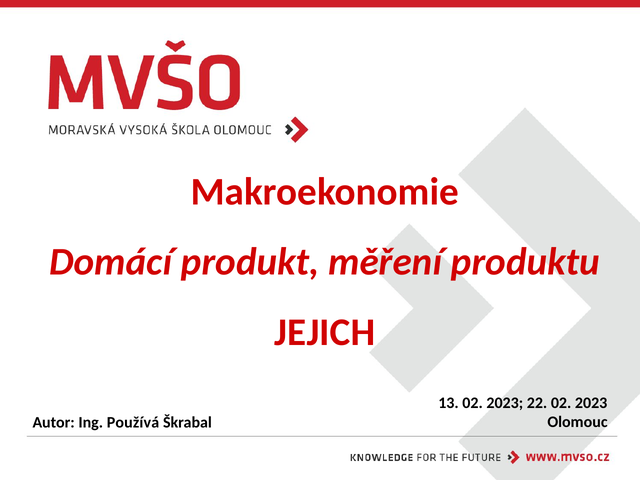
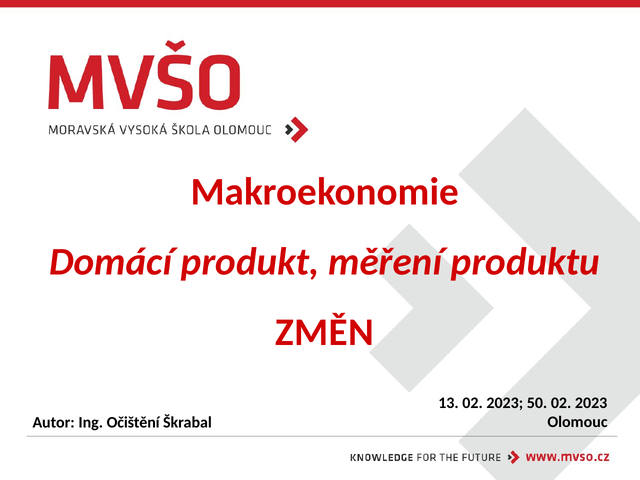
JEJICH: JEJICH -> ZMĚN
22: 22 -> 50
Používá: Používá -> Očištění
